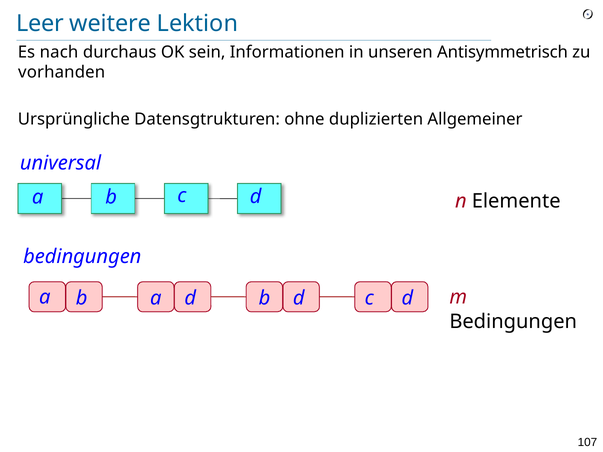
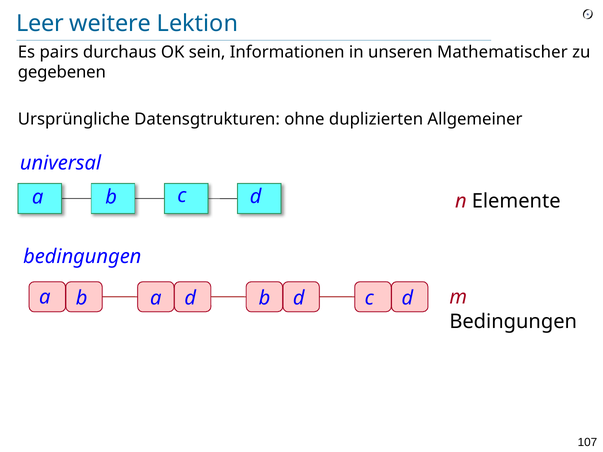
nach: nach -> pairs
Antisymmetrisch: Antisymmetrisch -> Mathematischer
vorhanden: vorhanden -> gegebenen
